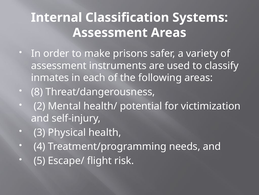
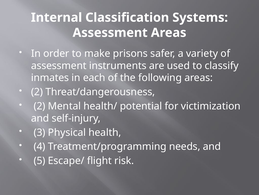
8 at (37, 92): 8 -> 2
